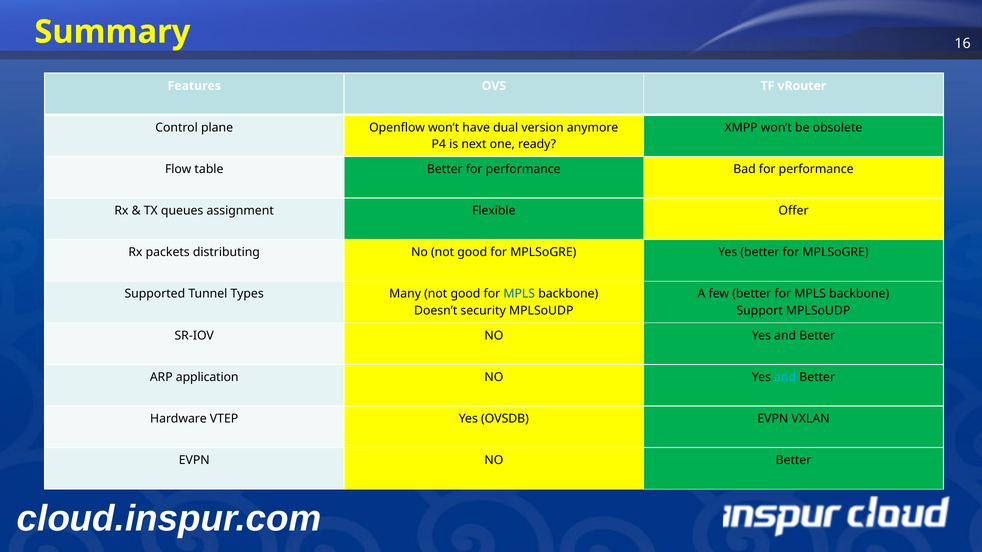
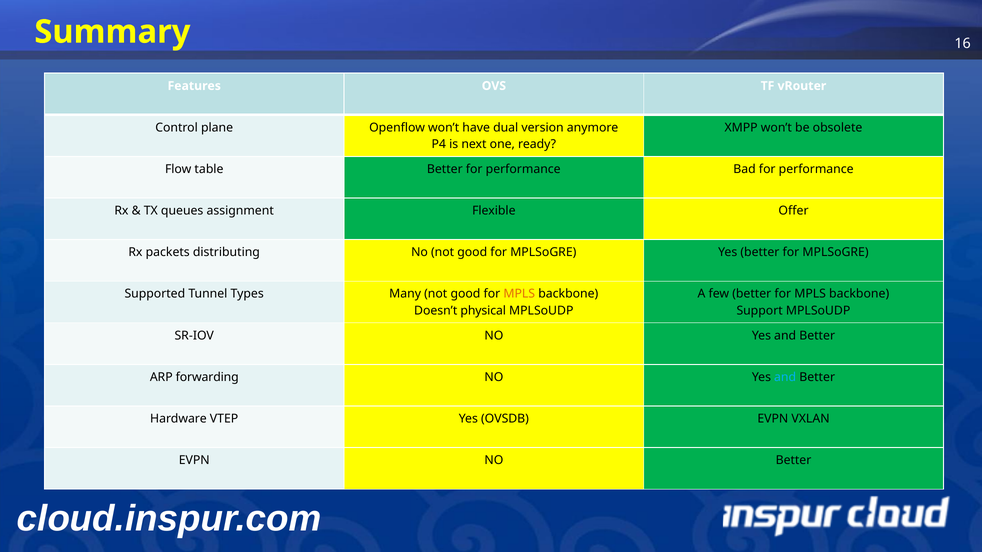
MPLS at (519, 294) colour: blue -> orange
security: security -> physical
application: application -> forwarding
